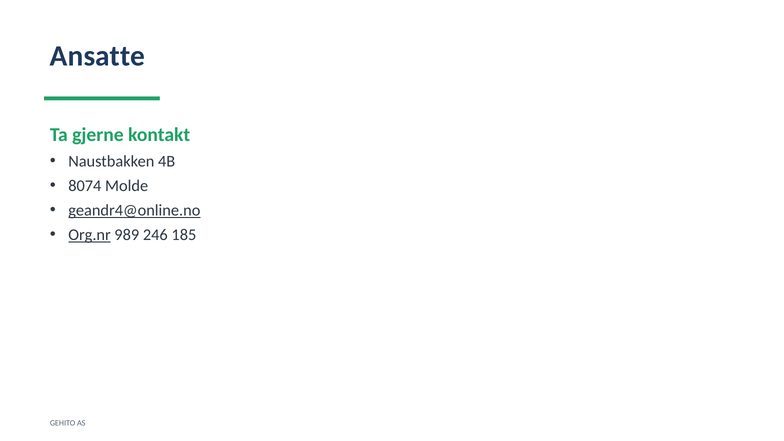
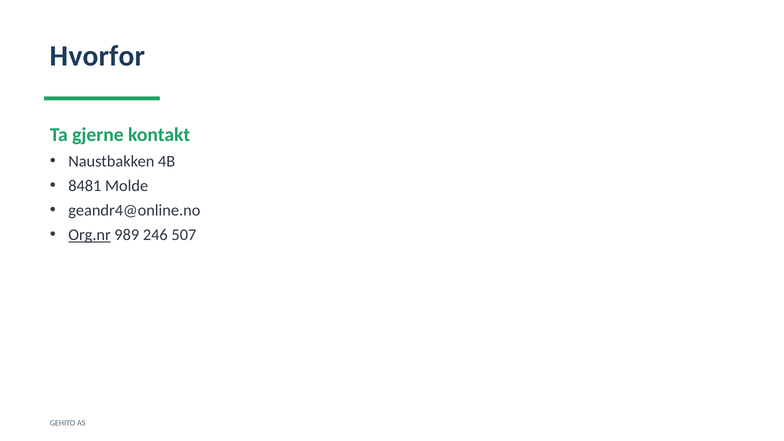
Ansatte: Ansatte -> Hvorfor
8074: 8074 -> 8481
geandr4@online.no underline: present -> none
185: 185 -> 507
